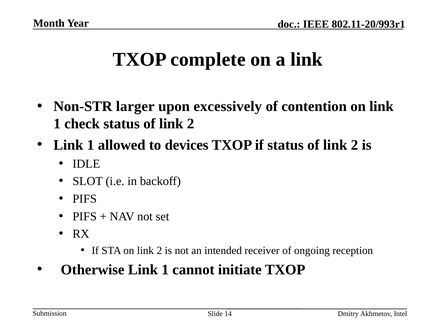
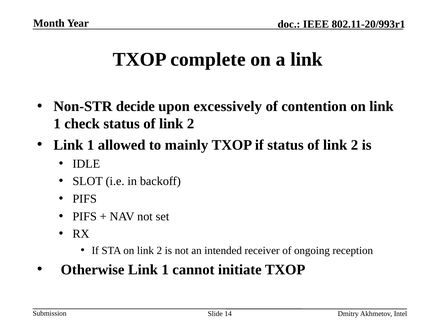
larger: larger -> decide
devices: devices -> mainly
